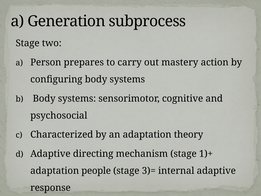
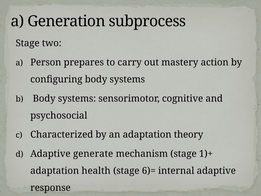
directing: directing -> generate
people: people -> health
3)=: 3)= -> 6)=
